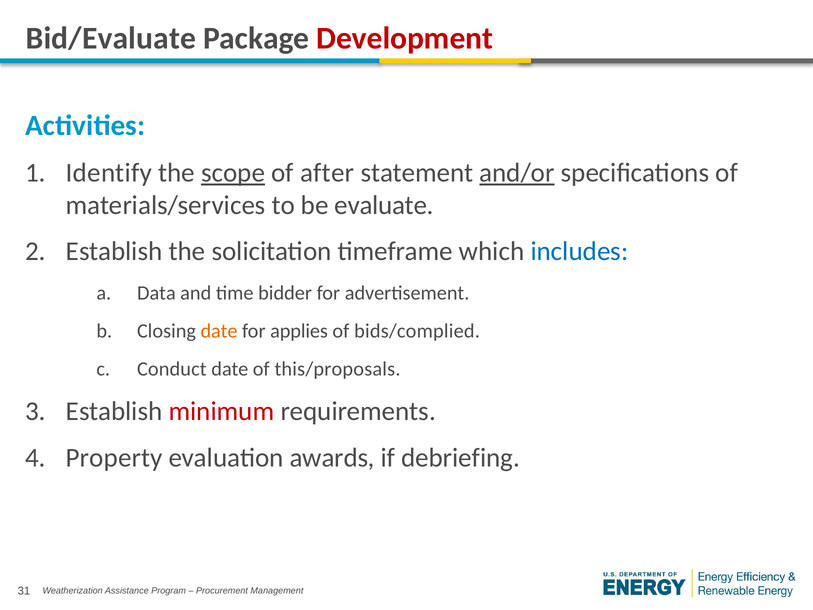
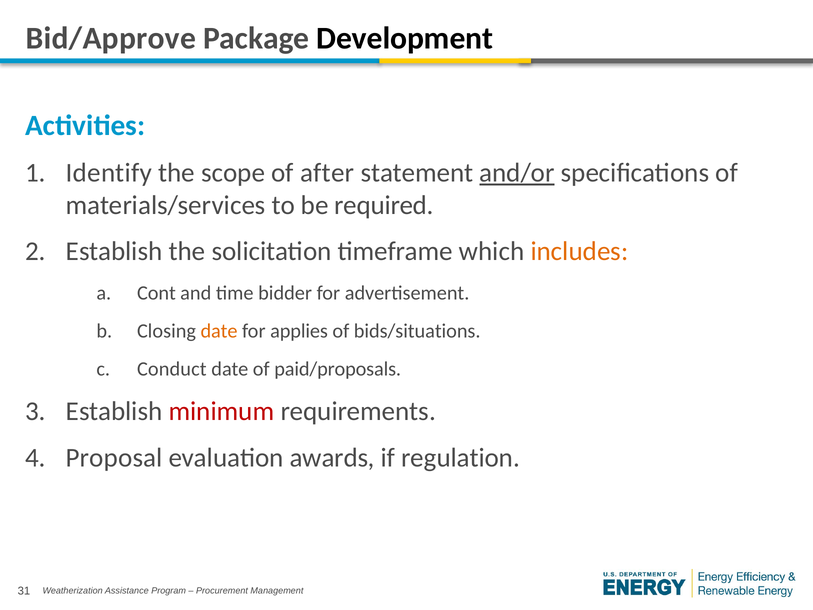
Bid/Evaluate: Bid/Evaluate -> Bid/Approve
Development colour: red -> black
scope underline: present -> none
evaluate: evaluate -> required
includes colour: blue -> orange
Data: Data -> Cont
bids/complied: bids/complied -> bids/situations
this/proposals: this/proposals -> paid/proposals
Property: Property -> Proposal
debriefing: debriefing -> regulation
